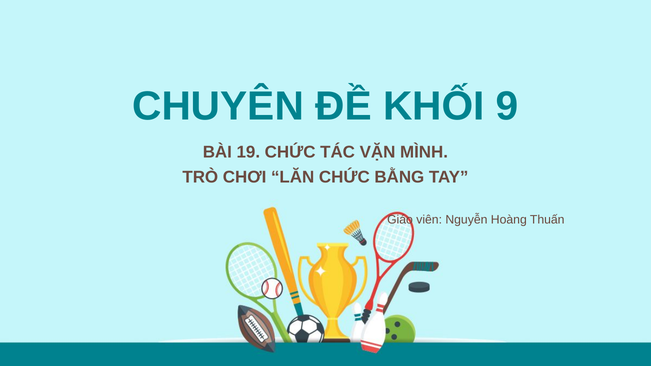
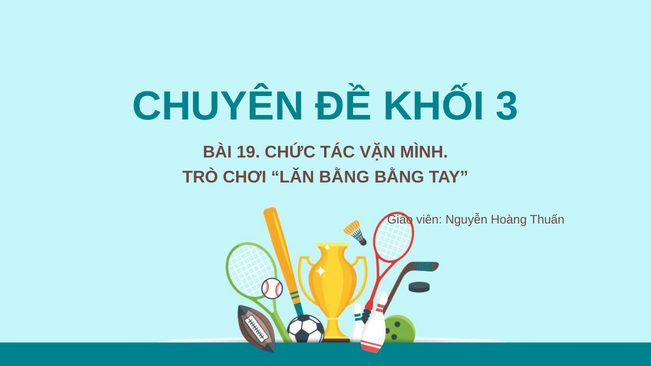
9: 9 -> 3
LĂN CHỨC: CHỨC -> BẰNG
